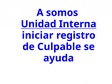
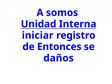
Culpable: Culpable -> Entonces
ayuda: ayuda -> daños
